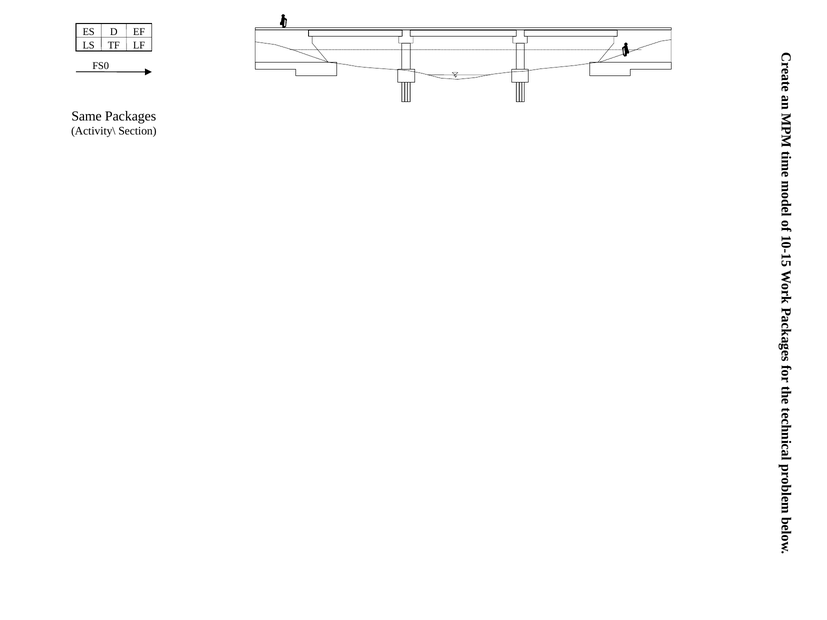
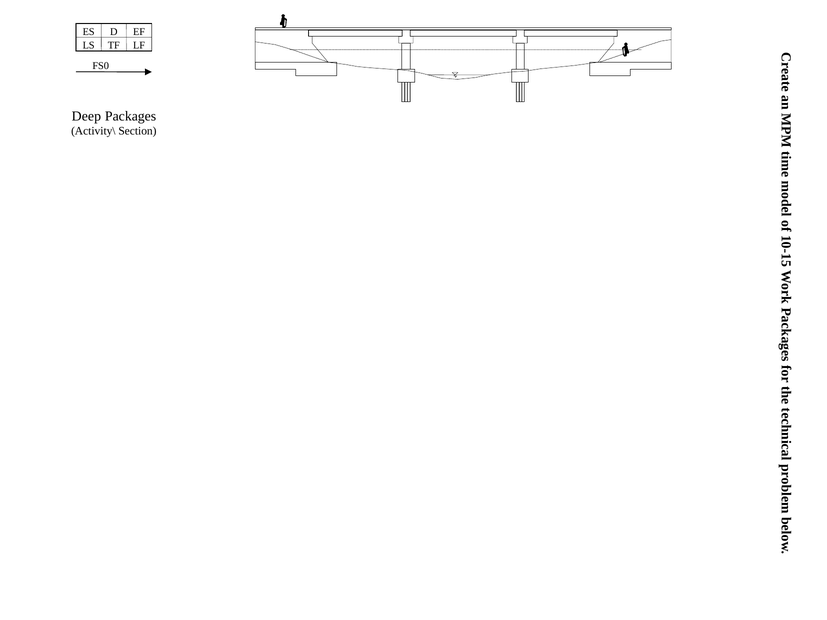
Same: Same -> Deep
